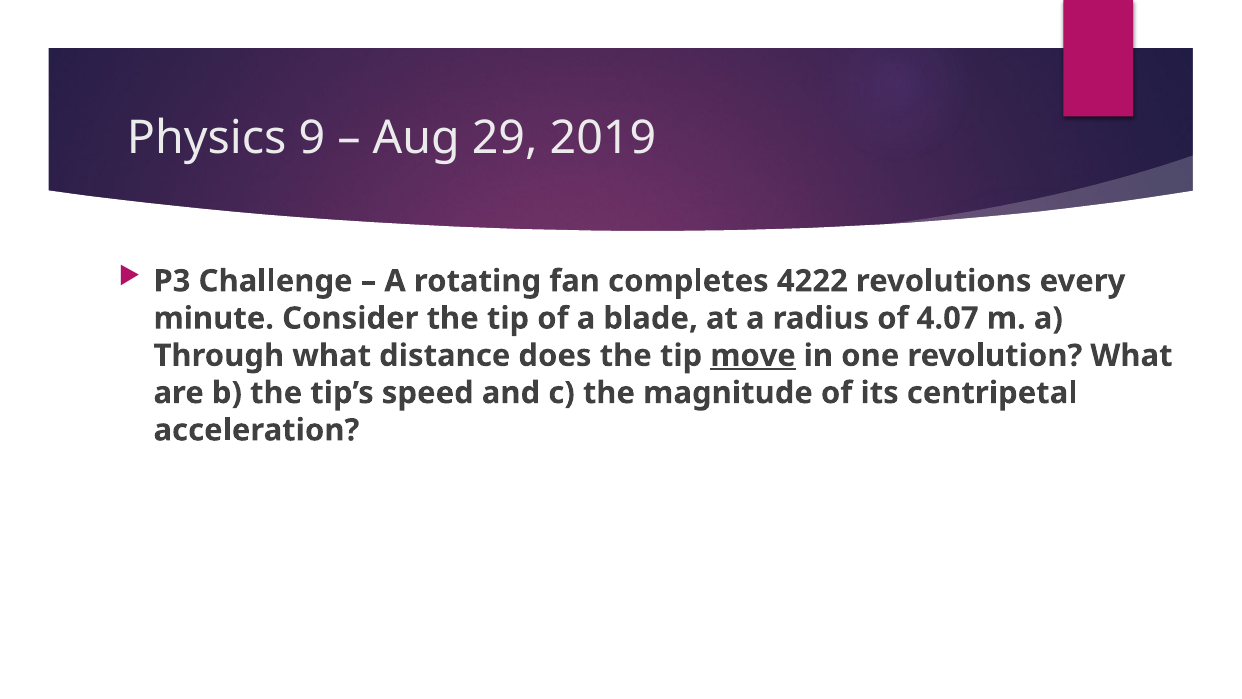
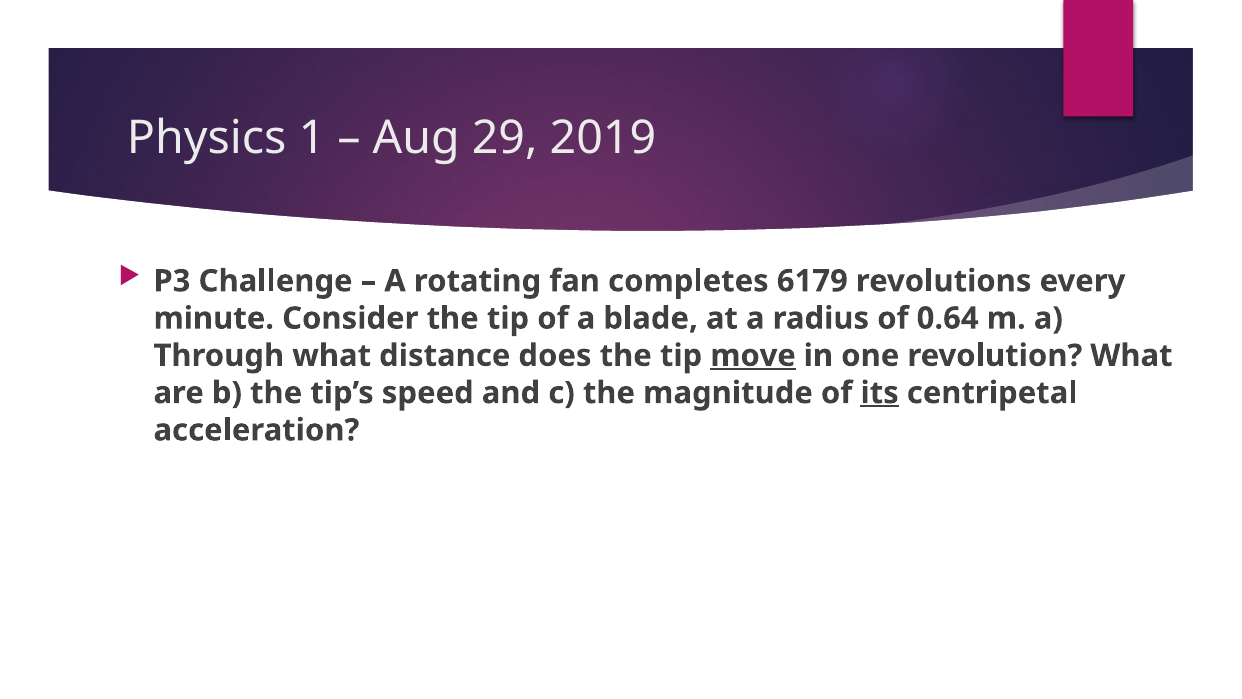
9: 9 -> 1
4222: 4222 -> 6179
4.07: 4.07 -> 0.64
its underline: none -> present
